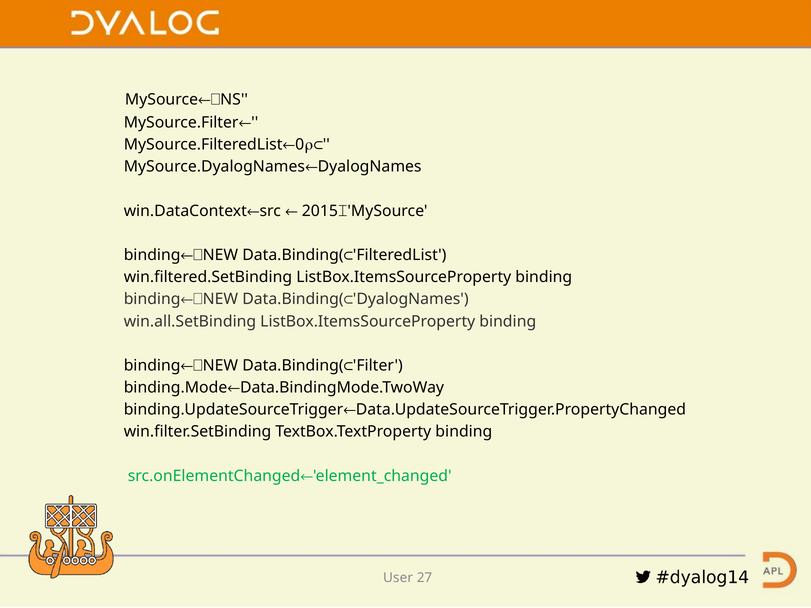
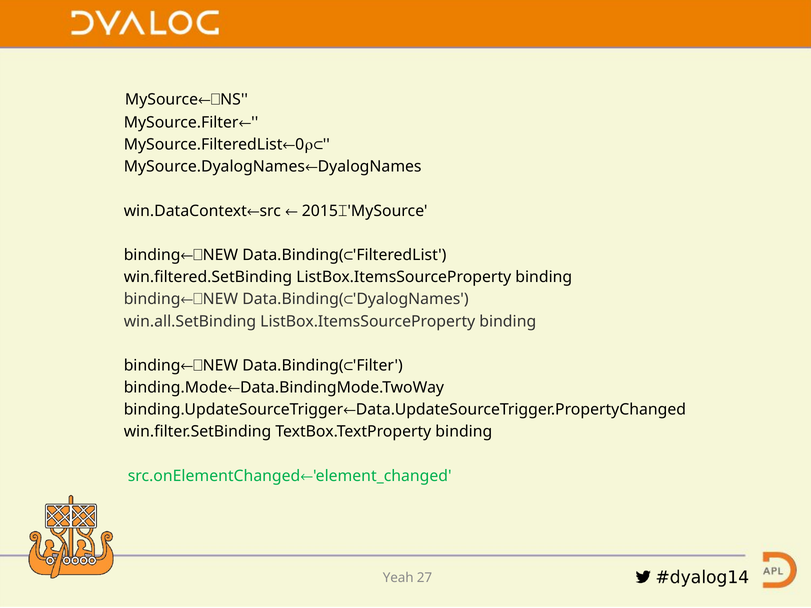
User: User -> Yeah
